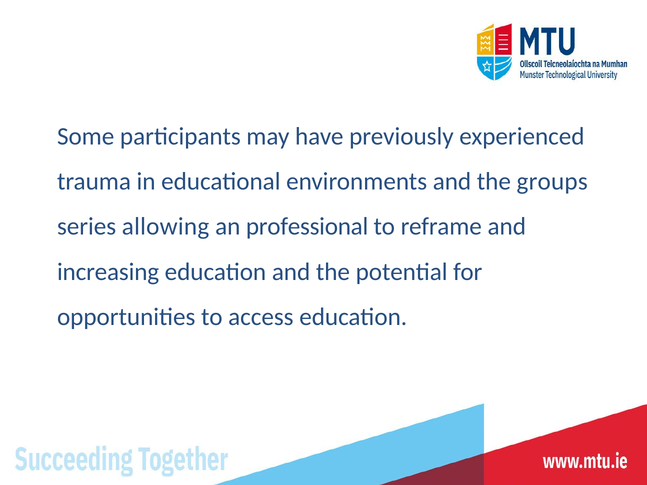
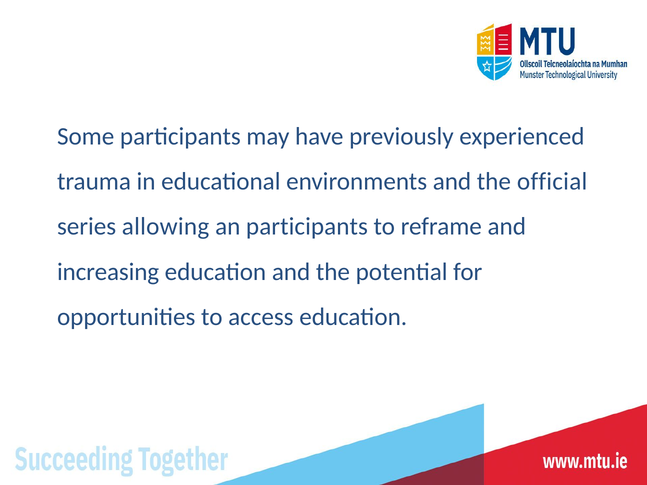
groups: groups -> official
an professional: professional -> participants
